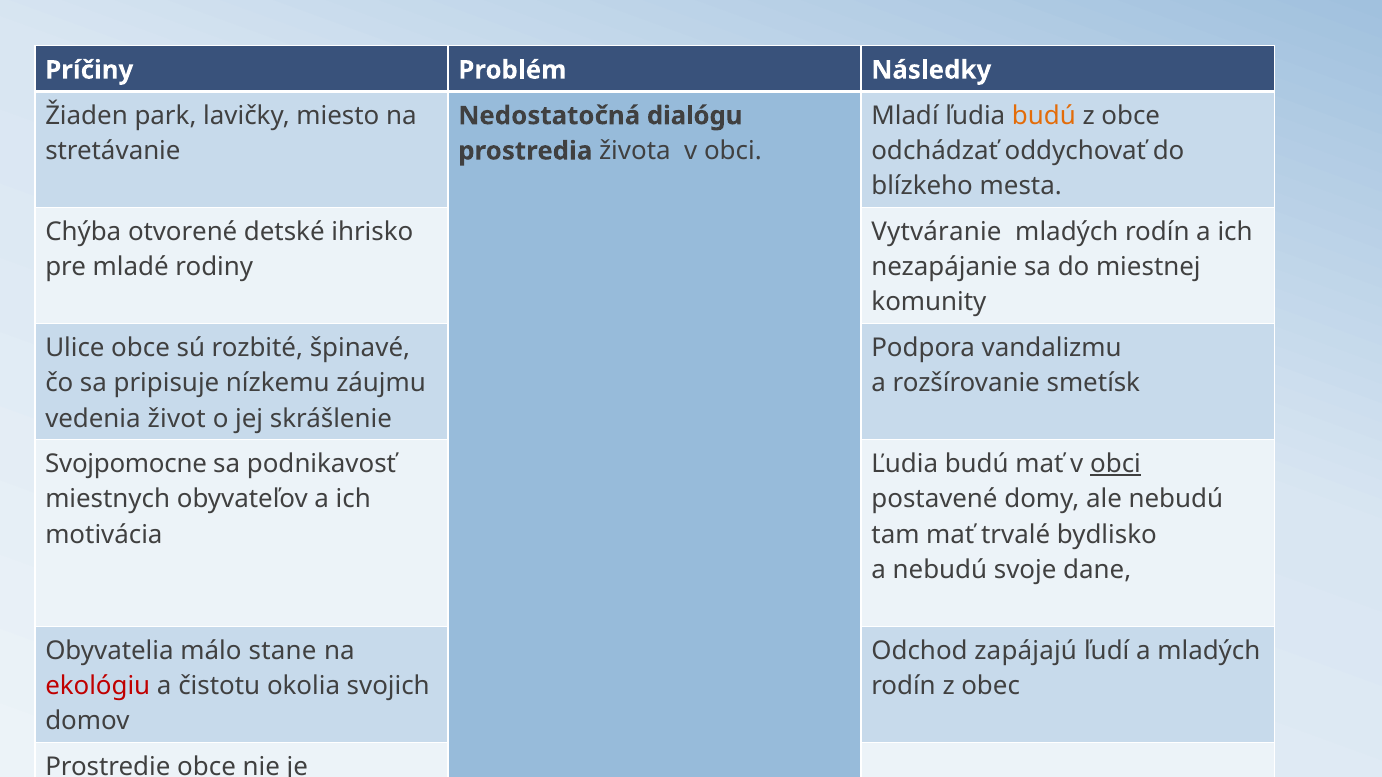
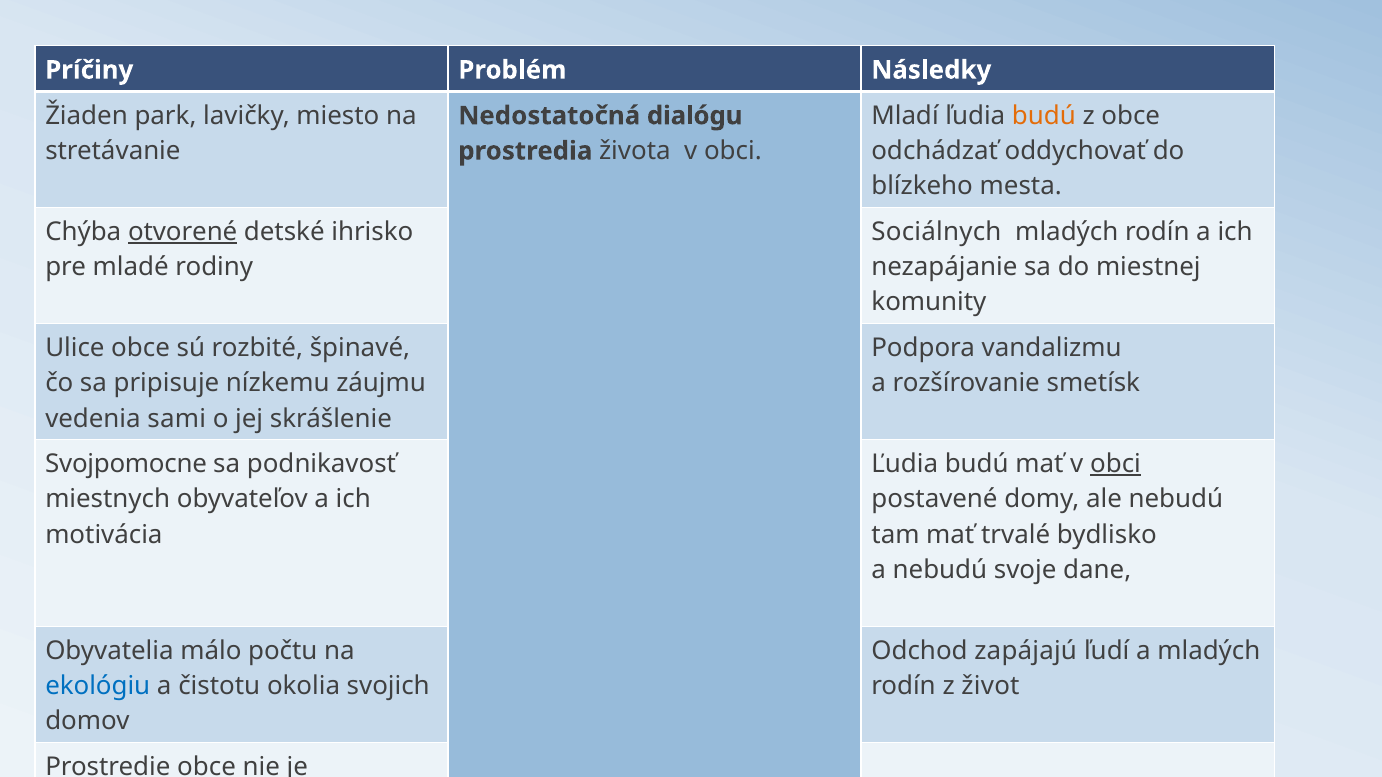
otvorené underline: none -> present
Vytváranie: Vytváranie -> Sociálnych
život: život -> sami
stane: stane -> počtu
ekológiu colour: red -> blue
obec: obec -> život
